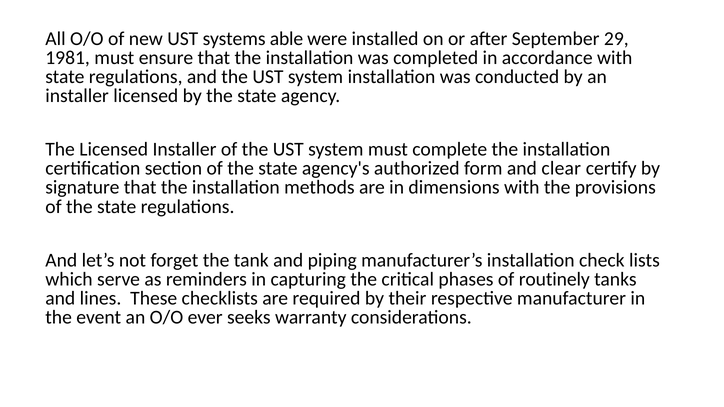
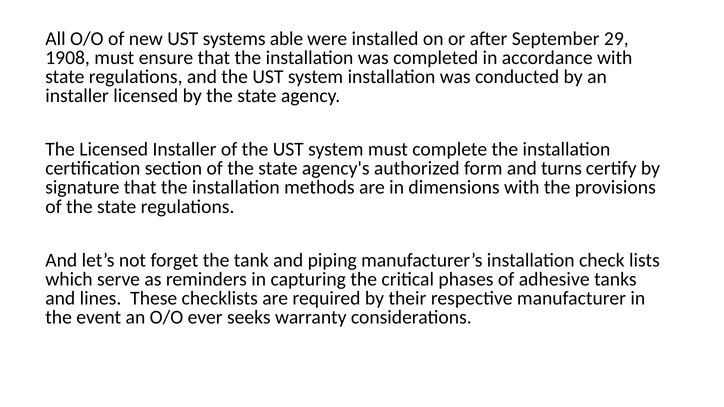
1981: 1981 -> 1908
clear: clear -> turns
routinely: routinely -> adhesive
